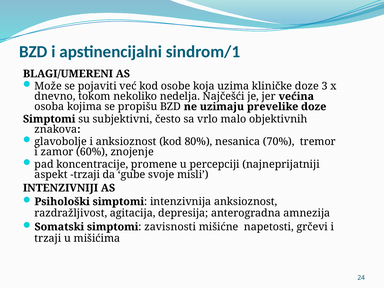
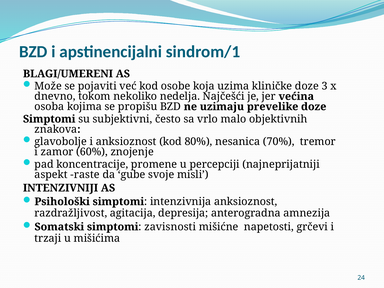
aspekt trzaji: trzaji -> raste
